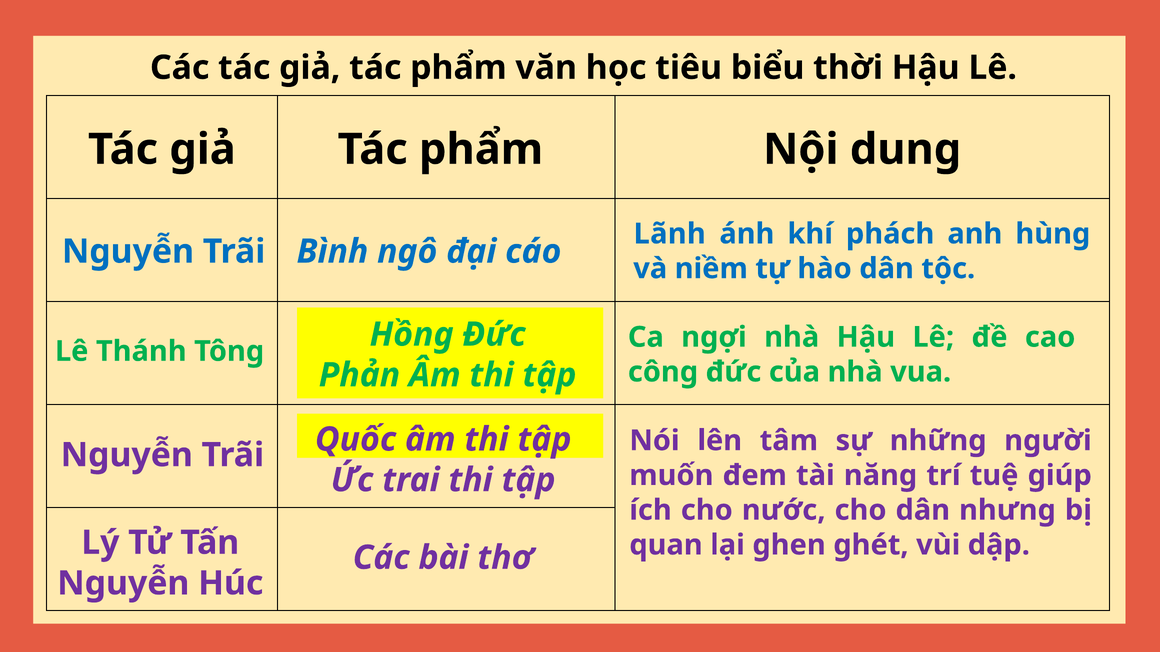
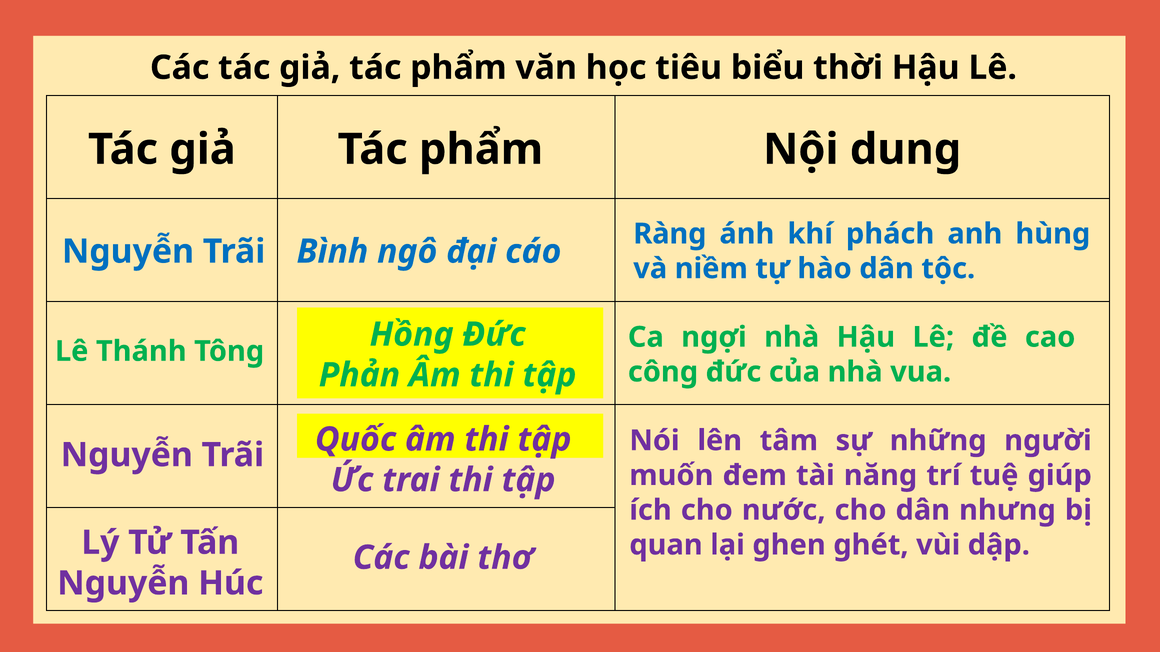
Lãnh: Lãnh -> Ràng
